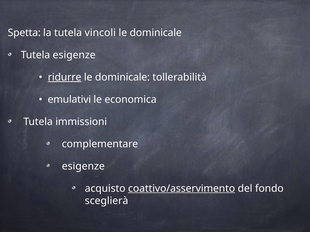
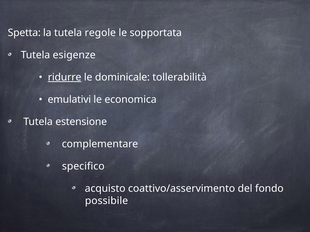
vincoli: vincoli -> regole
dominicale at (156, 33): dominicale -> sopportata
immissioni: immissioni -> estensione
esigenze at (83, 167): esigenze -> specifico
coattivo/asservimento underline: present -> none
sceglierà: sceglierà -> possibile
